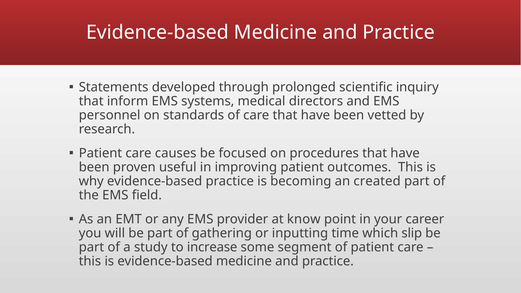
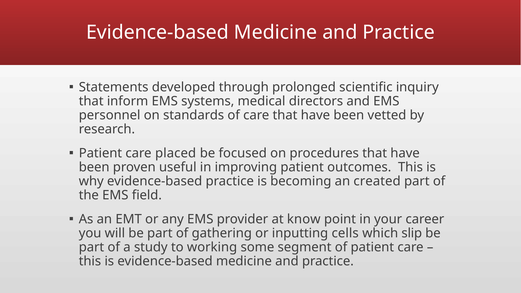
causes: causes -> placed
time: time -> cells
increase: increase -> working
